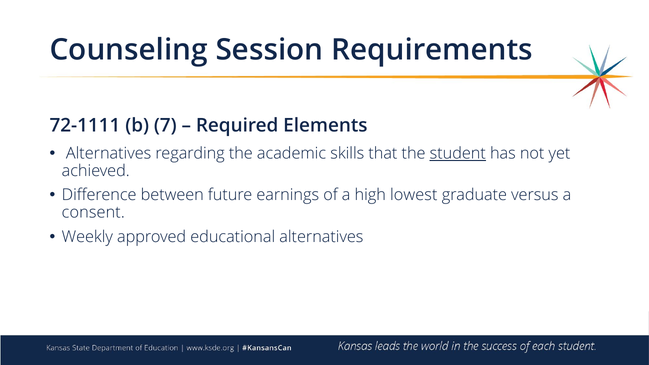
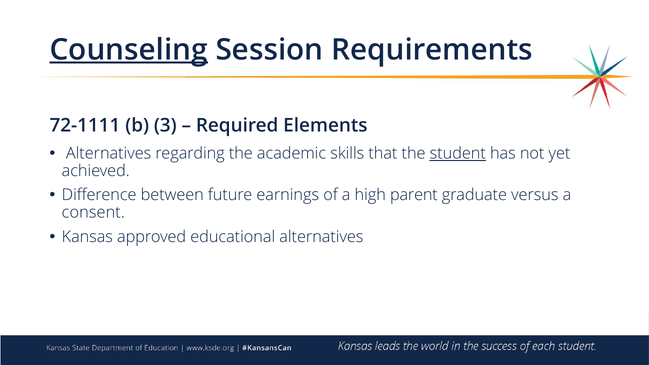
Counseling underline: none -> present
7: 7 -> 3
lowest: lowest -> parent
Weekly: Weekly -> Kansas
